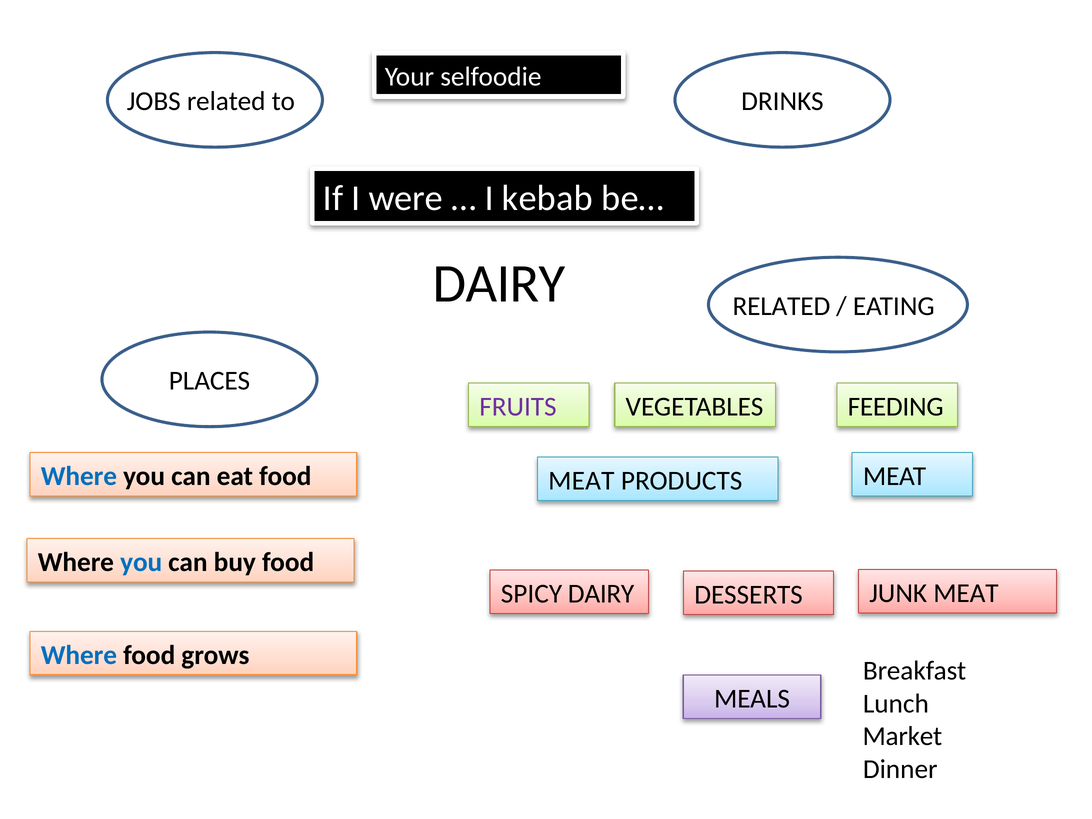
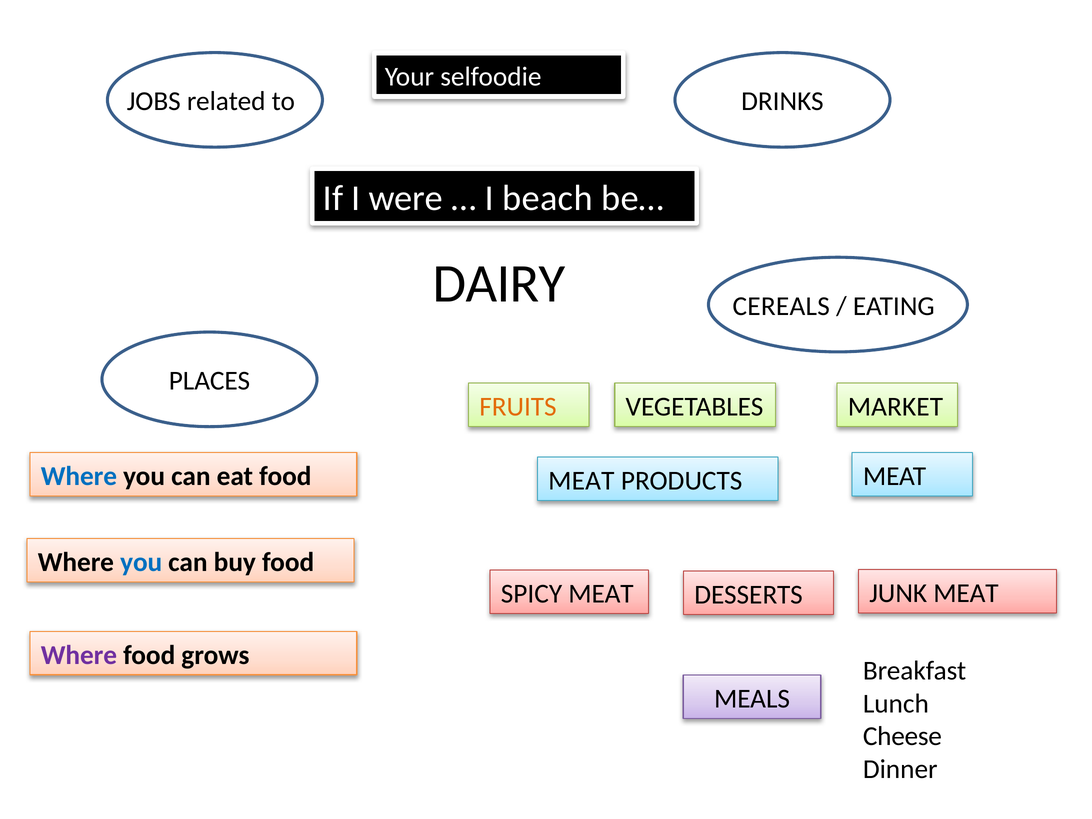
kebab: kebab -> beach
RELATED at (781, 306): RELATED -> CEREALS
FRUITS colour: purple -> orange
FEEDING: FEEDING -> MARKET
SPICY DAIRY: DAIRY -> MEAT
Where at (79, 655) colour: blue -> purple
Market: Market -> Cheese
